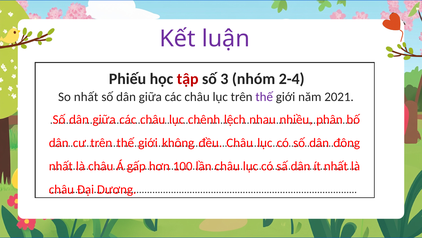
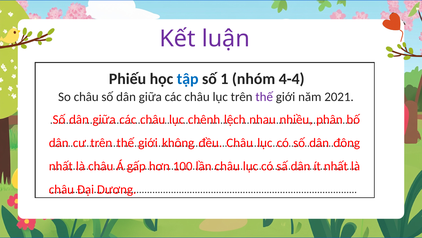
tập colour: red -> blue
3: 3 -> 1
2-4: 2-4 -> 4-4
So nhất: nhất -> châu
